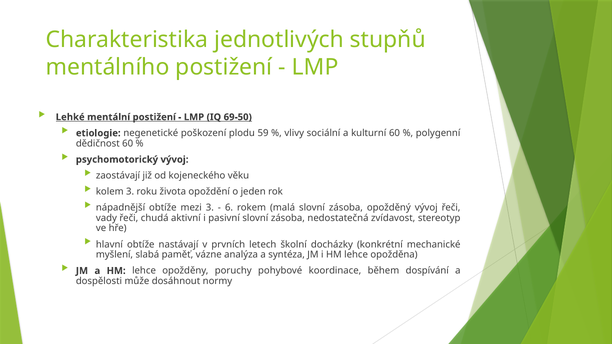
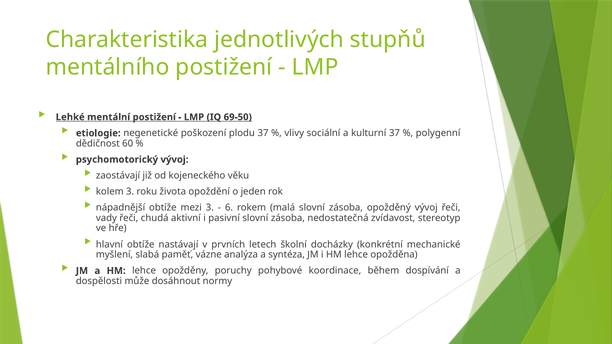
plodu 59: 59 -> 37
kulturní 60: 60 -> 37
